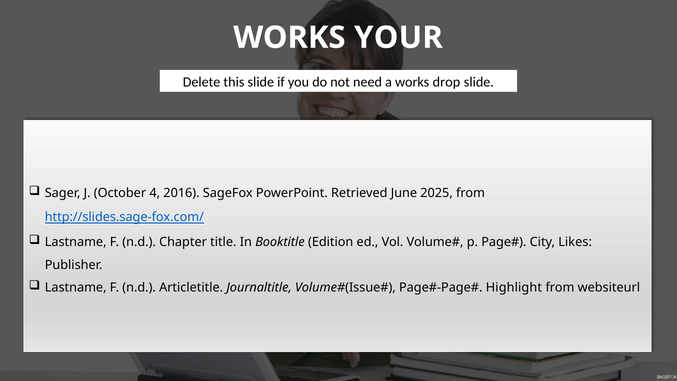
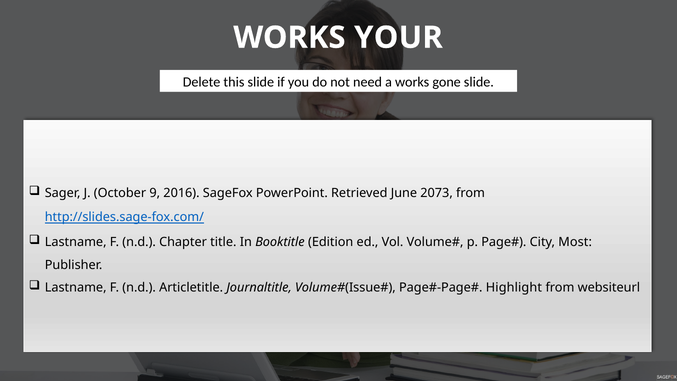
drop: drop -> gone
4: 4 -> 9
2025: 2025 -> 2073
Likes: Likes -> Most
